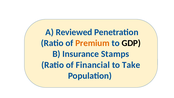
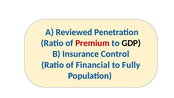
Premium colour: orange -> red
Stamps: Stamps -> Control
Take: Take -> Fully
